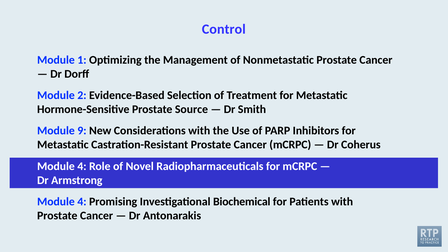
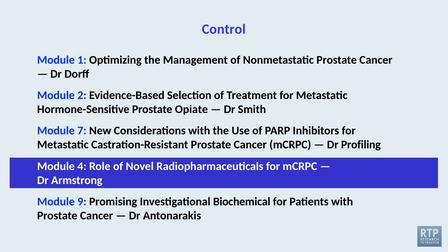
Source: Source -> Opiate
9: 9 -> 7
Coherus: Coherus -> Profiling
4 at (82, 202): 4 -> 9
